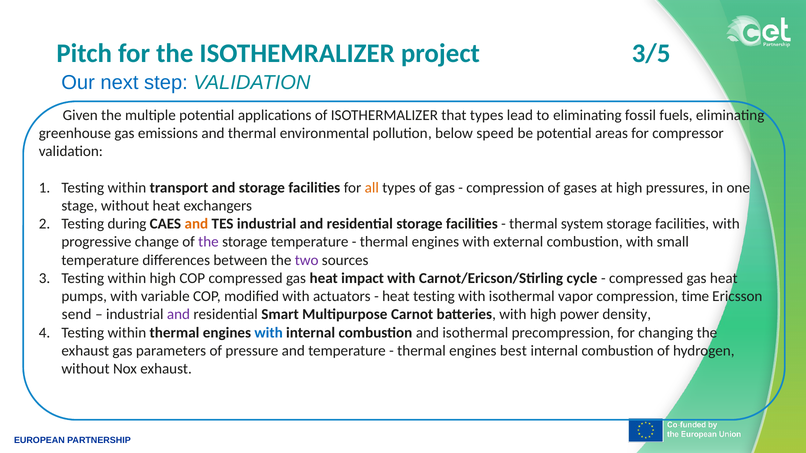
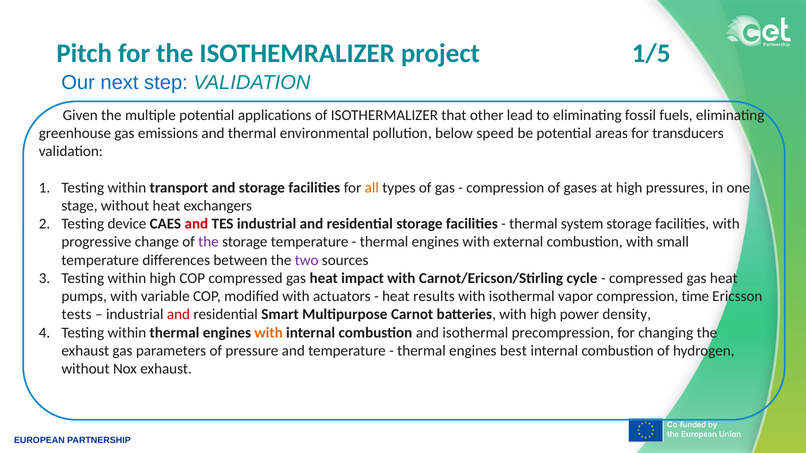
3/5: 3/5 -> 1/5
that types: types -> other
compressor: compressor -> transducers
during: during -> device
and at (196, 224) colour: orange -> red
heat testing: testing -> results
send: send -> tests
and at (178, 315) colour: purple -> red
with at (269, 333) colour: blue -> orange
